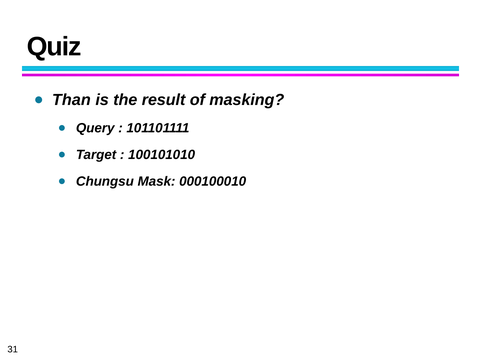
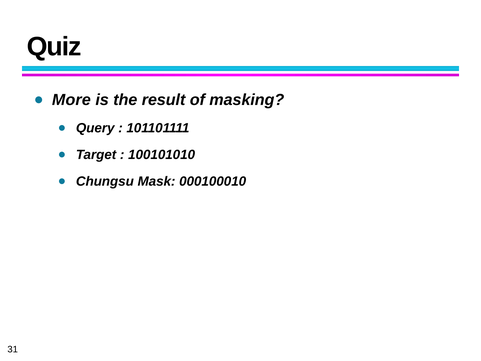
Than: Than -> More
